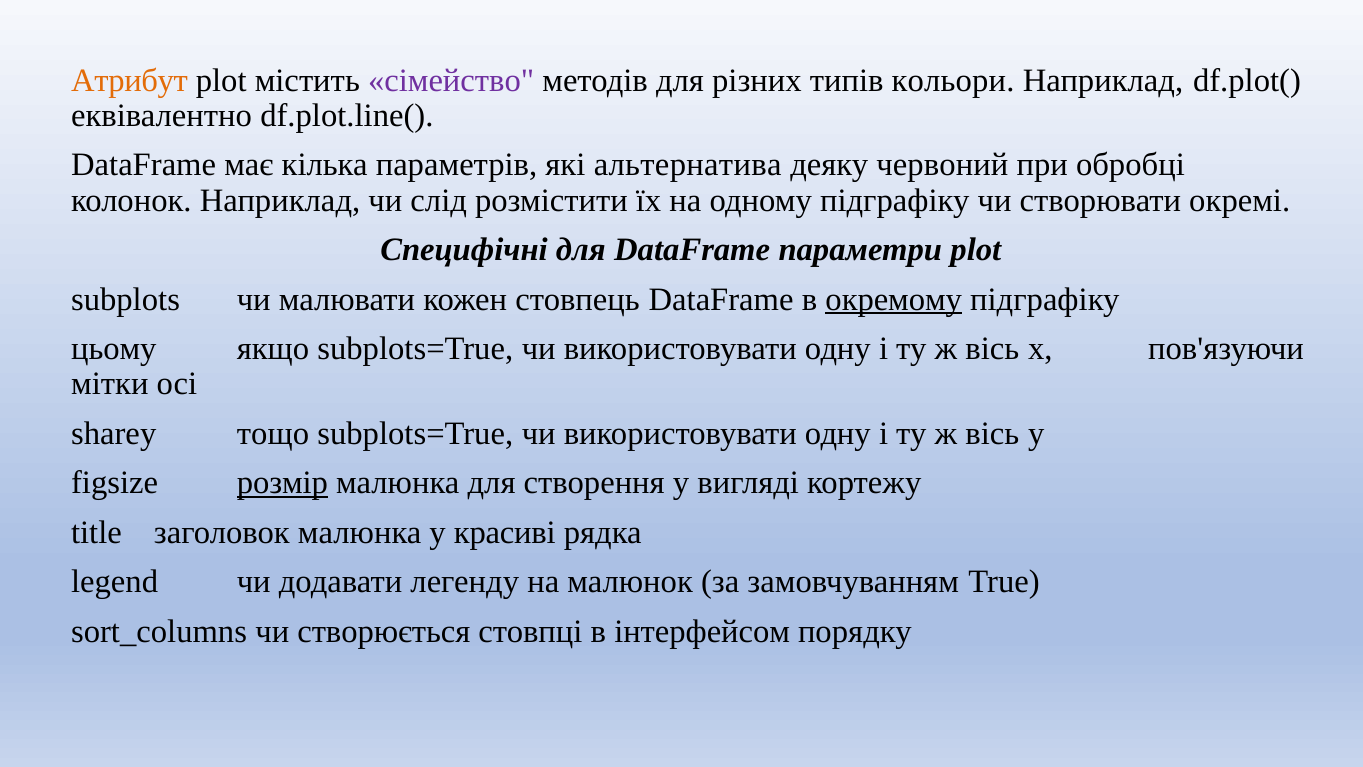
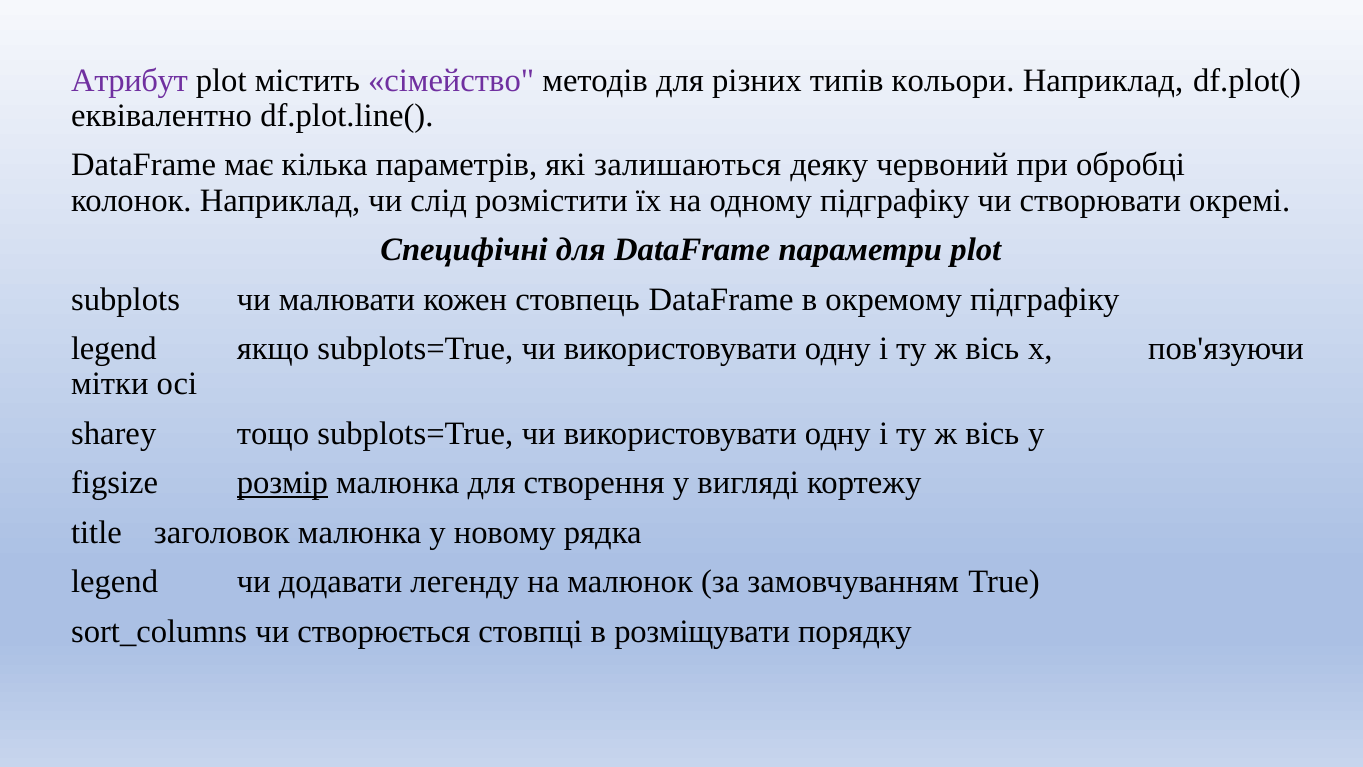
Атрибут colour: orange -> purple
альтернатива: альтернатива -> залишаються
окремому underline: present -> none
цьому at (114, 349): цьому -> legend
красиві: красиві -> новому
інтерфейсом: інтерфейсом -> розміщувати
